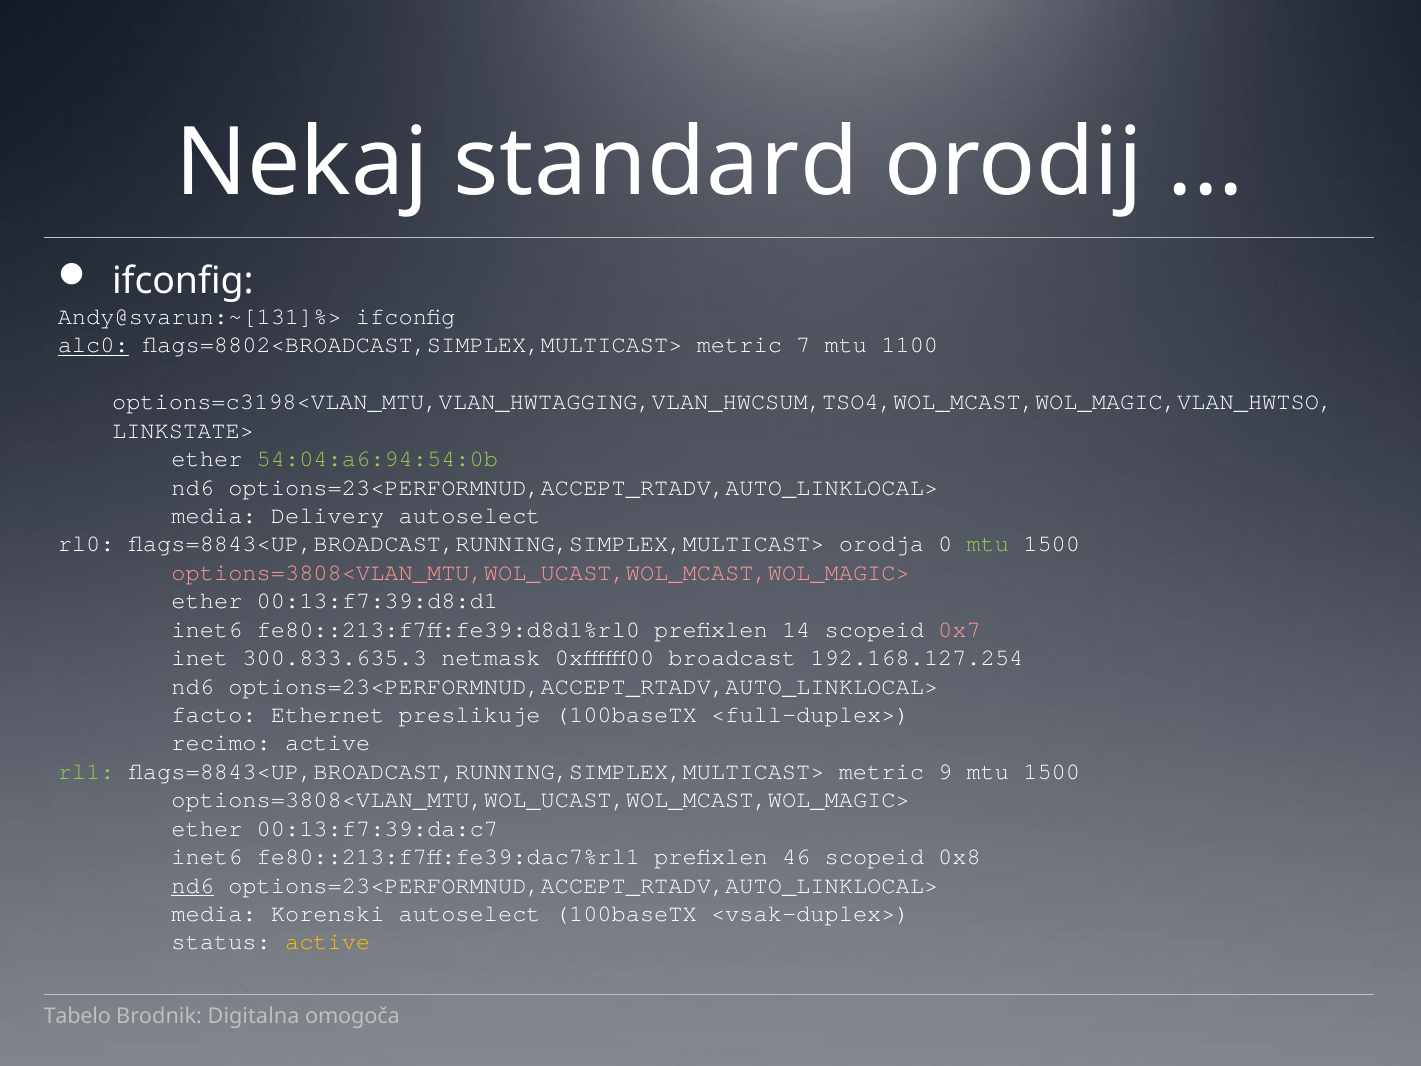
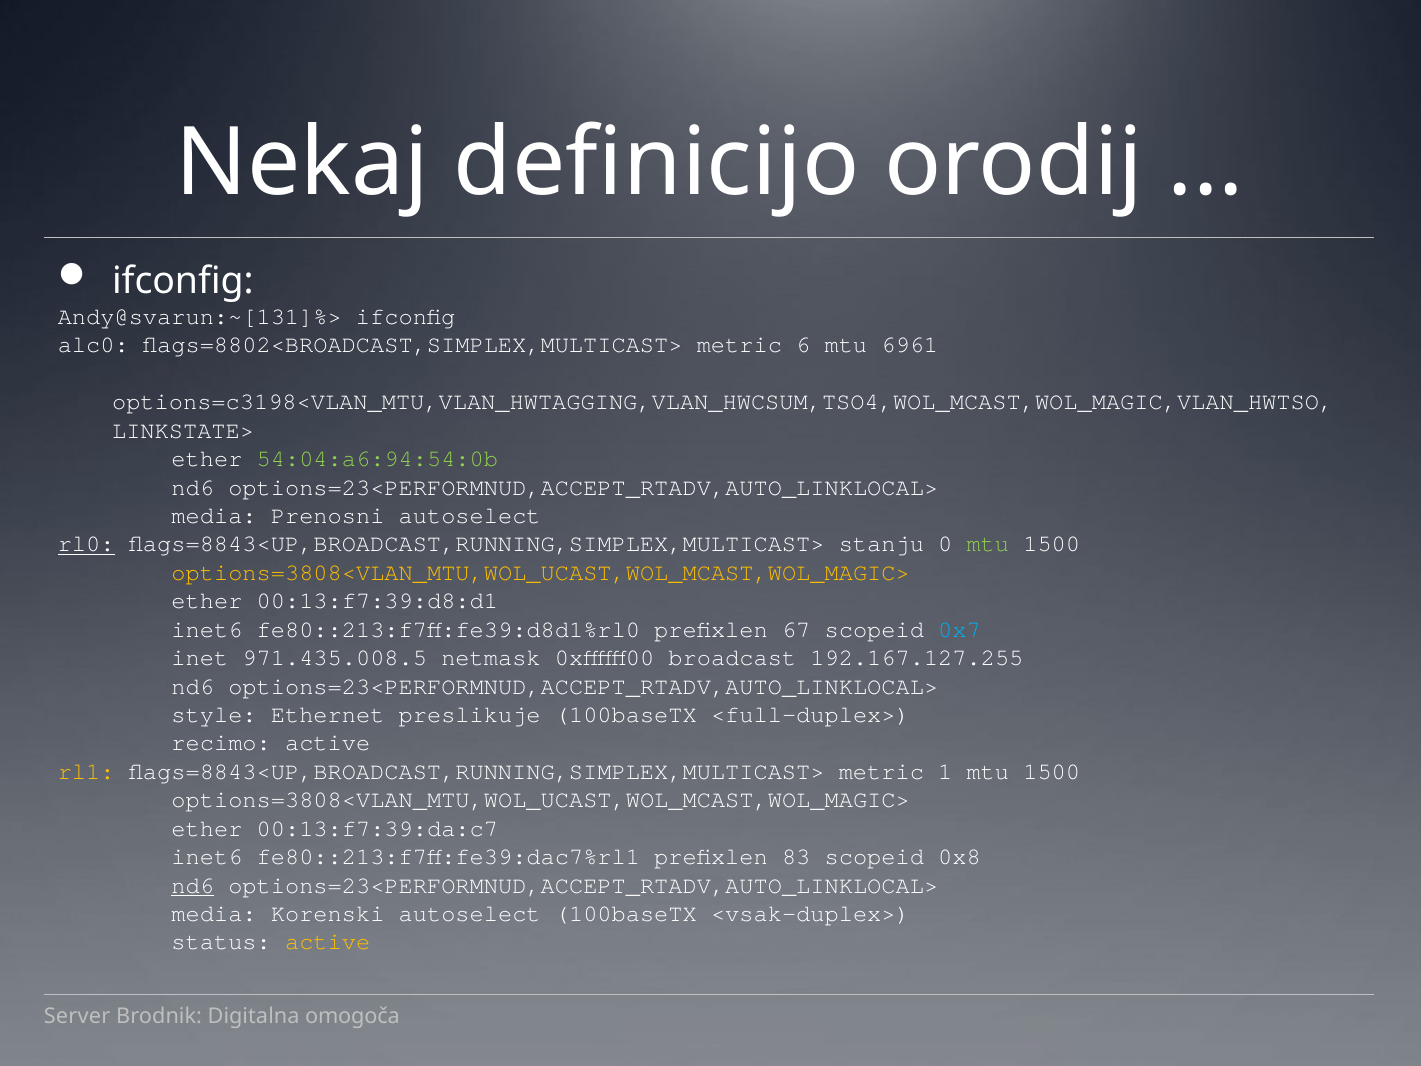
standard: standard -> definicijo
alc0 underline: present -> none
7: 7 -> 6
1100: 1100 -> 6961
Delivery: Delivery -> Prenosni
rl0 underline: none -> present
orodja: orodja -> stanju
options=3808<VLAN_MTU,WOL_UCAST,WOL_MCAST,WOL_MAGIC> at (541, 572) colour: pink -> yellow
14: 14 -> 67
0x7 colour: pink -> light blue
300.833.635.3: 300.833.635.3 -> 971.435.008.5
192.168.127.254: 192.168.127.254 -> 192.167.127.255
facto: facto -> style
rl1 colour: light green -> yellow
9: 9 -> 1
46: 46 -> 83
Tabelo: Tabelo -> Server
